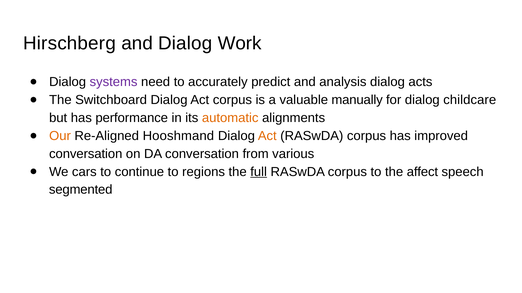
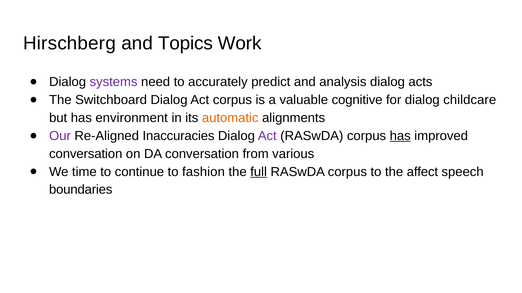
and Dialog: Dialog -> Topics
manually: manually -> cognitive
performance: performance -> environment
Our colour: orange -> purple
Hooshmand: Hooshmand -> Inaccuracies
Act at (267, 136) colour: orange -> purple
has at (400, 136) underline: none -> present
cars: cars -> time
regions: regions -> fashion
segmented: segmented -> boundaries
